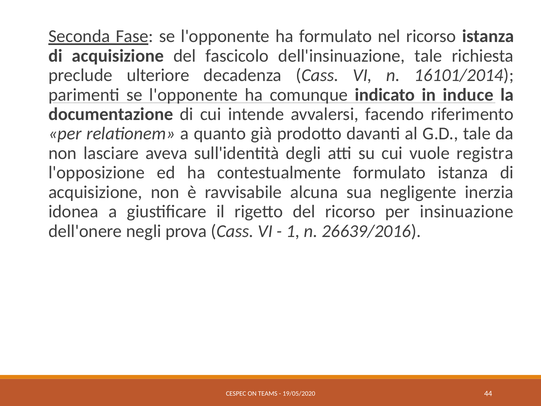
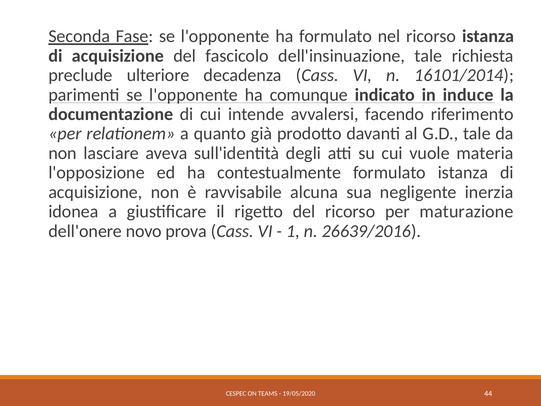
registra: registra -> materia
insinuazione: insinuazione -> maturazione
negli: negli -> novo
